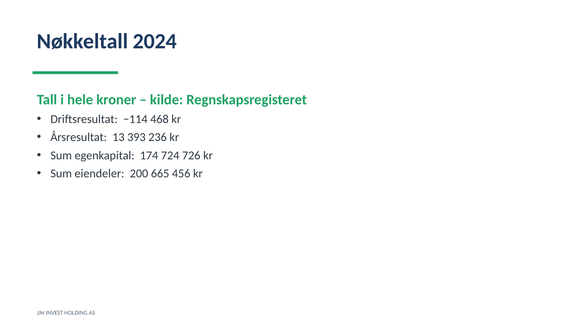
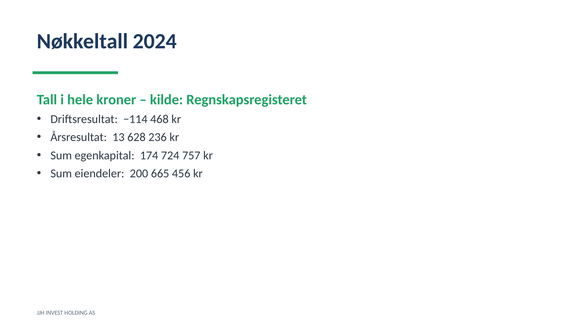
393: 393 -> 628
726: 726 -> 757
